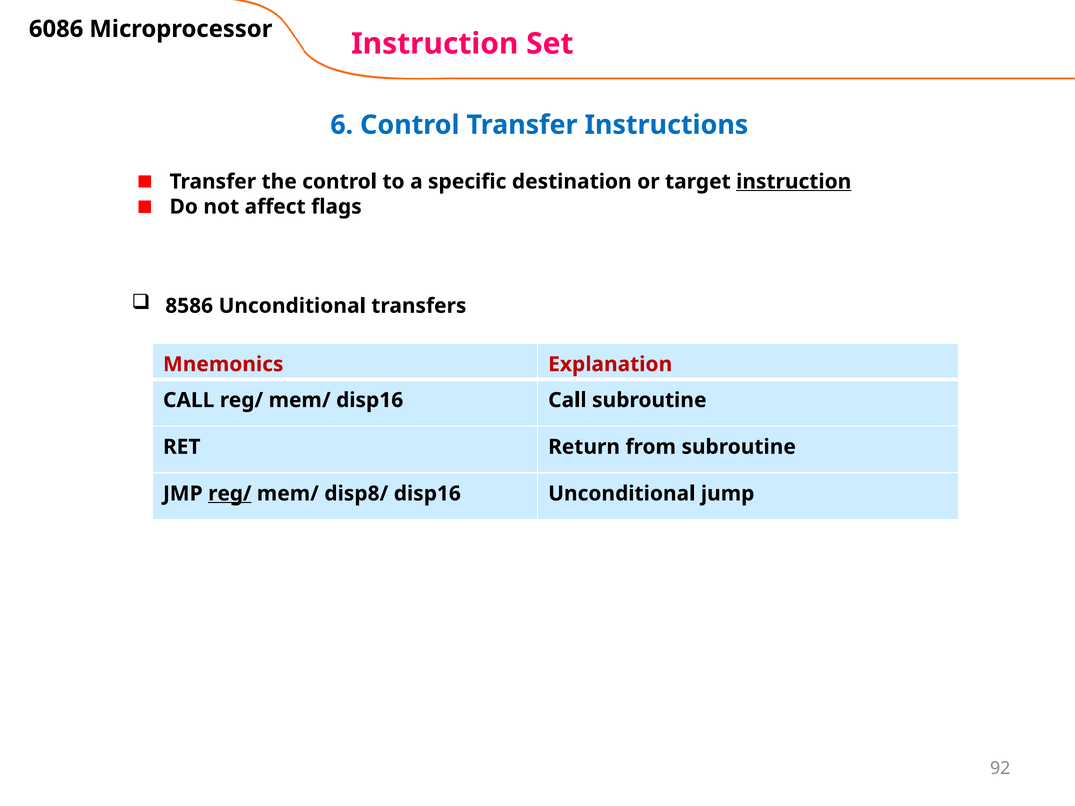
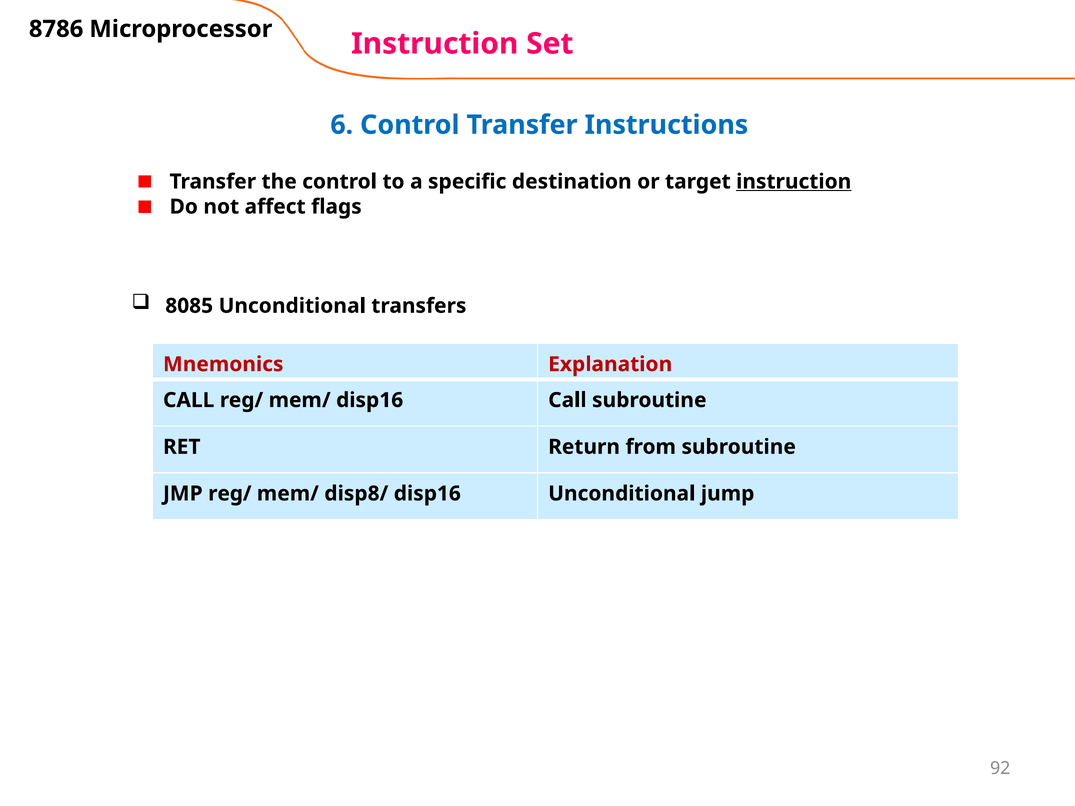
6086: 6086 -> 8786
8586: 8586 -> 8085
reg/ at (230, 494) underline: present -> none
